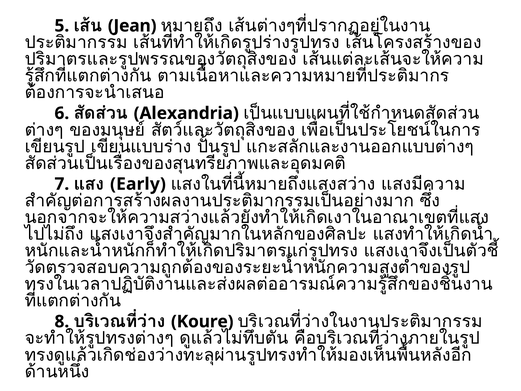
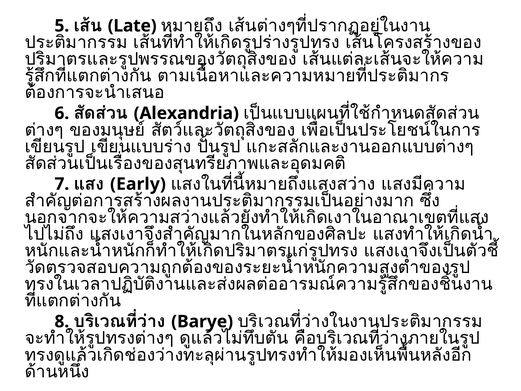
Jean: Jean -> Late
Koure: Koure -> Barye
